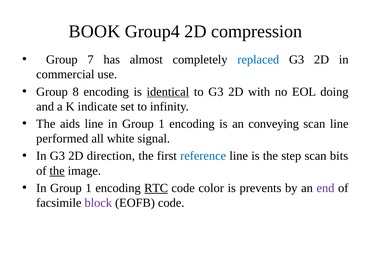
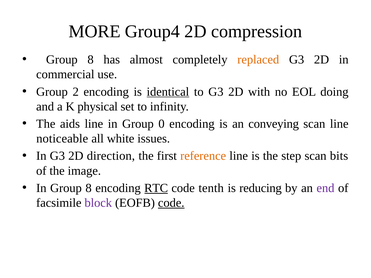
BOOK: BOOK -> MORE
7 at (91, 60): 7 -> 8
replaced colour: blue -> orange
8: 8 -> 2
indicate: indicate -> physical
line in Group 1: 1 -> 0
performed: performed -> noticeable
signal: signal -> issues
reference colour: blue -> orange
the at (57, 171) underline: present -> none
1 at (89, 188): 1 -> 8
color: color -> tenth
prevents: prevents -> reducing
code at (171, 203) underline: none -> present
